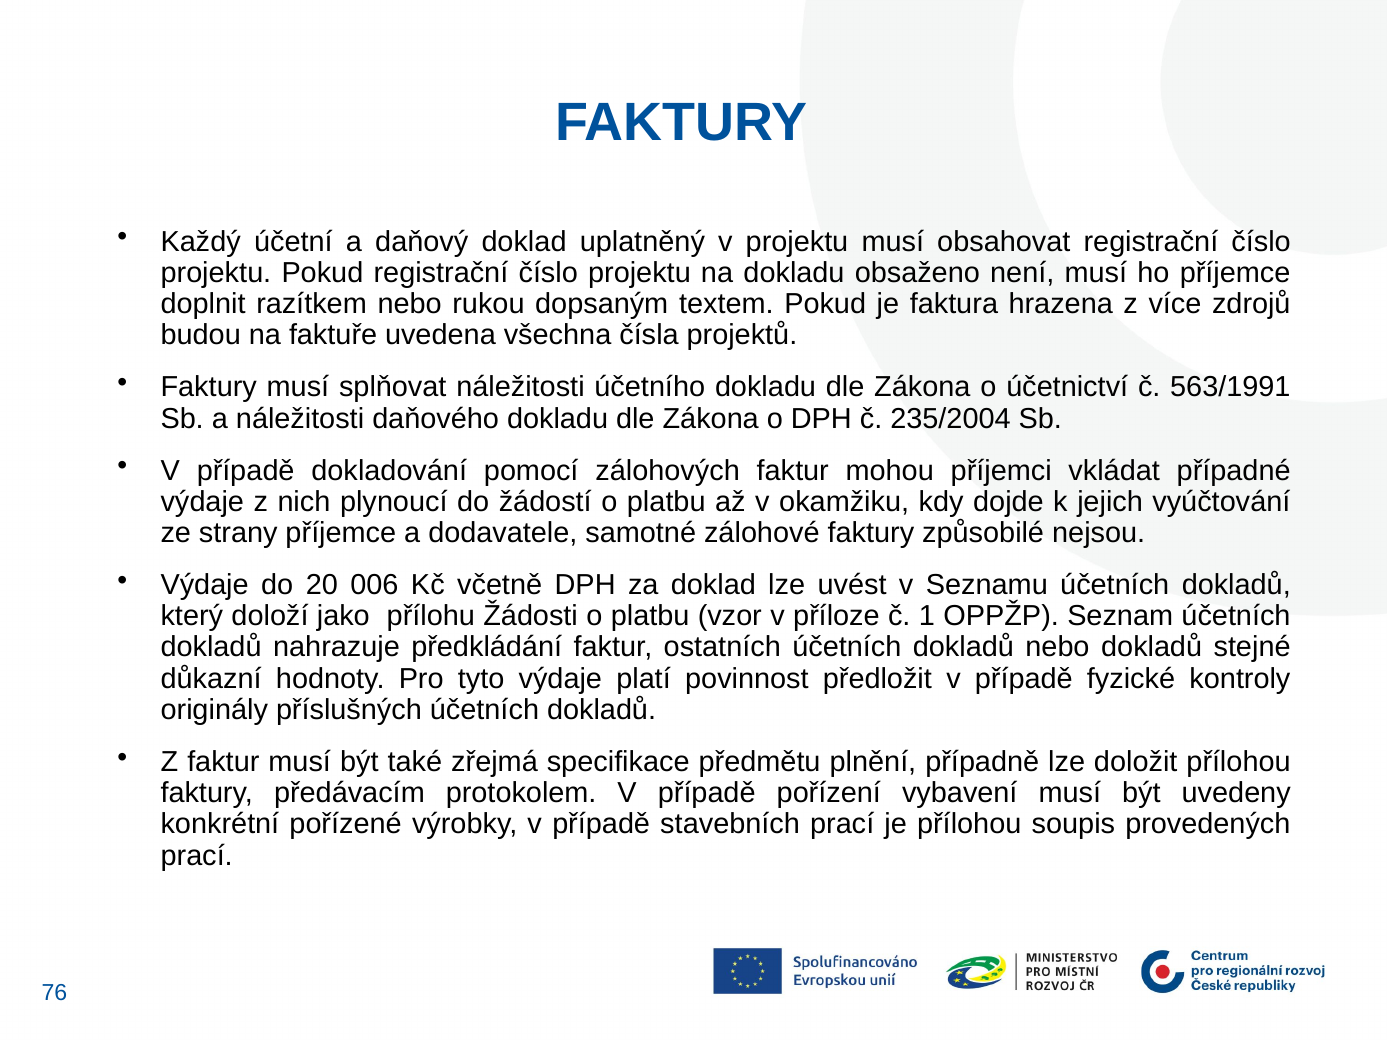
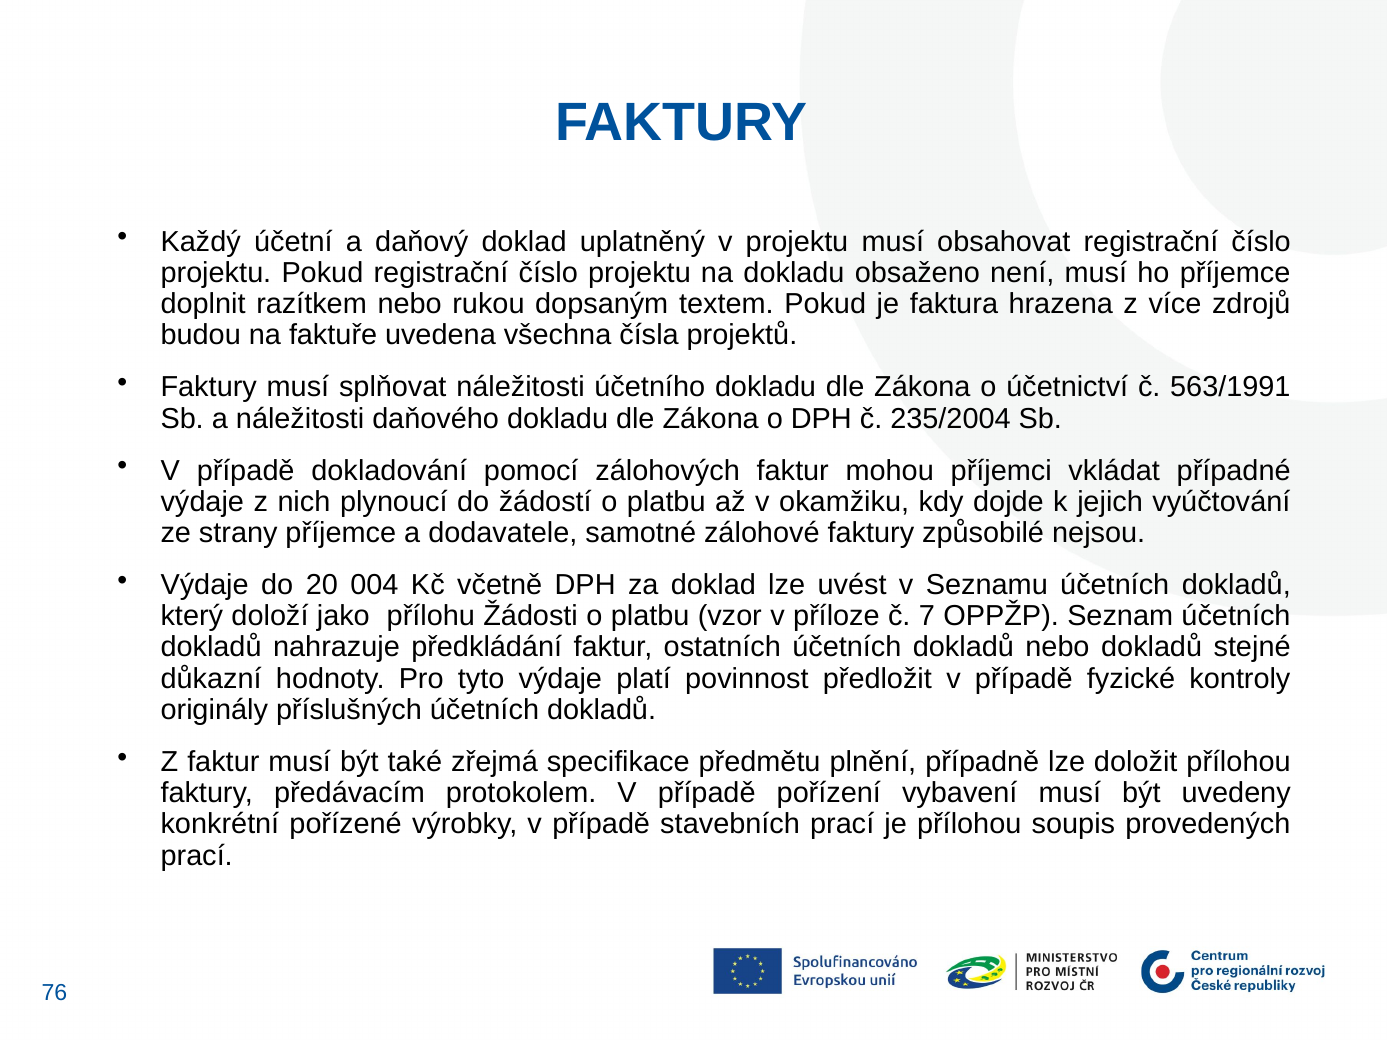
006: 006 -> 004
1: 1 -> 7
